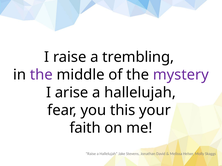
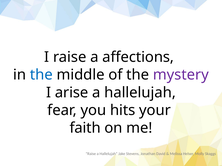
trembling: trembling -> affections
the at (41, 75) colour: purple -> blue
this: this -> hits
